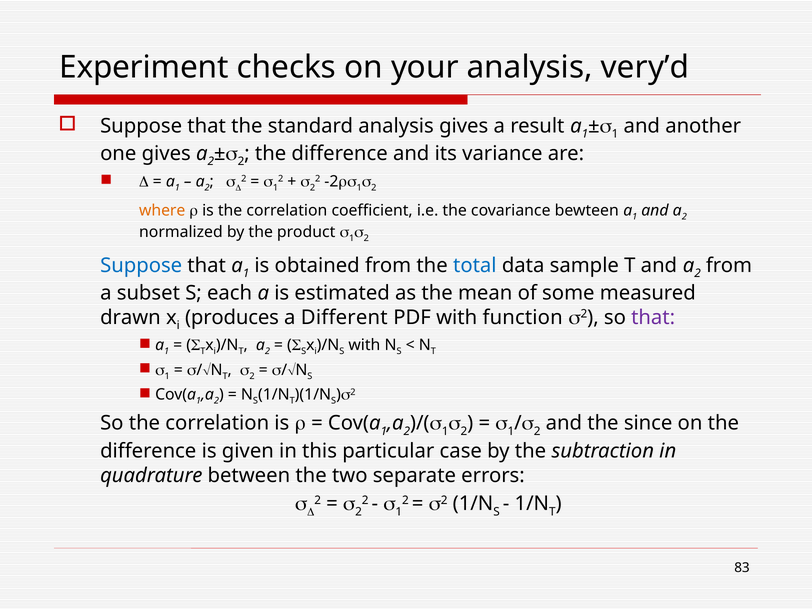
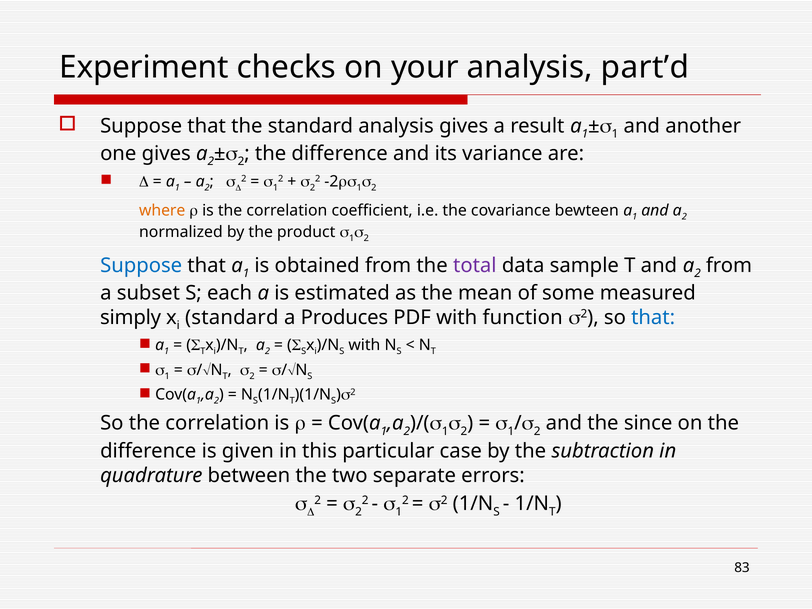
very’d: very’d -> part’d
total colour: blue -> purple
drawn: drawn -> simply
produces at (232, 317): produces -> standard
Different: Different -> Produces
that at (653, 317) colour: purple -> blue
